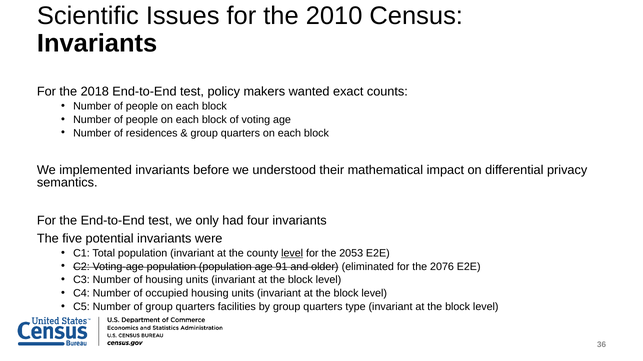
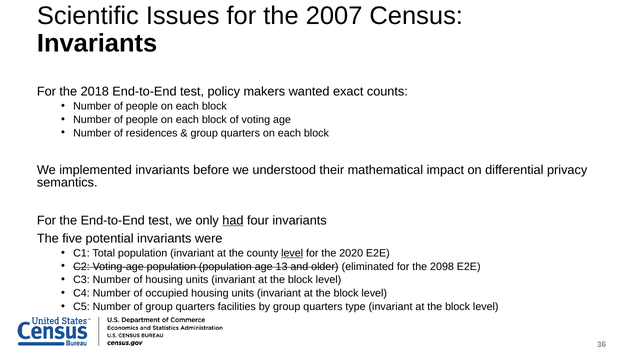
2010: 2010 -> 2007
had underline: none -> present
2053: 2053 -> 2020
91: 91 -> 13
2076: 2076 -> 2098
